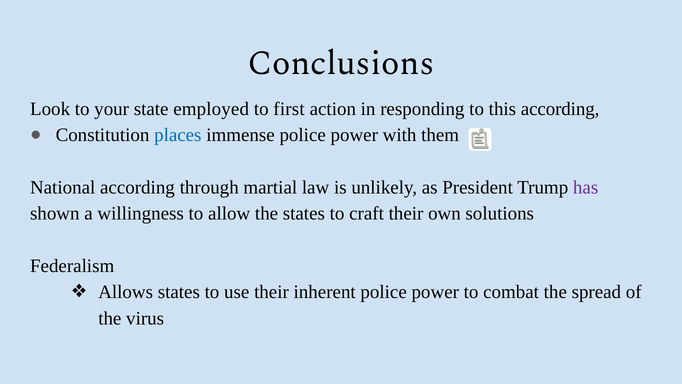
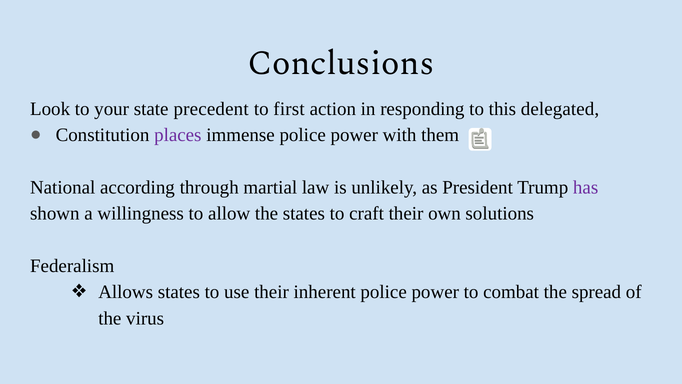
employed: employed -> precedent
this according: according -> delegated
places colour: blue -> purple
